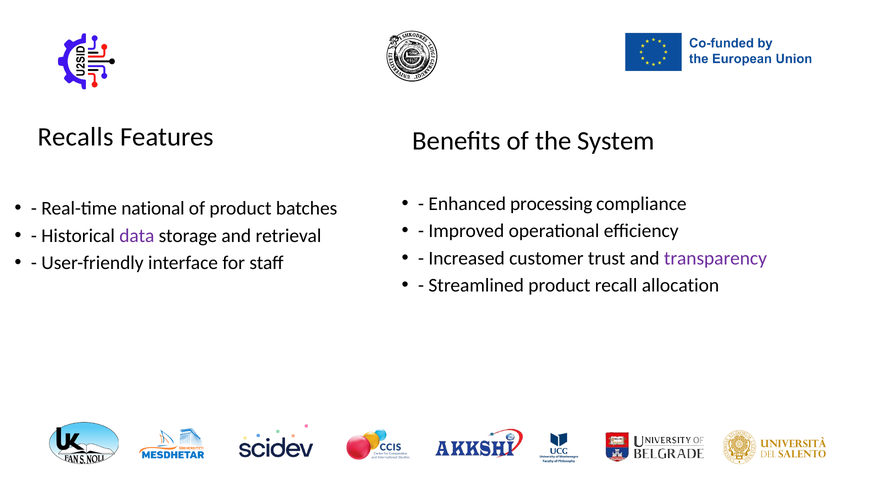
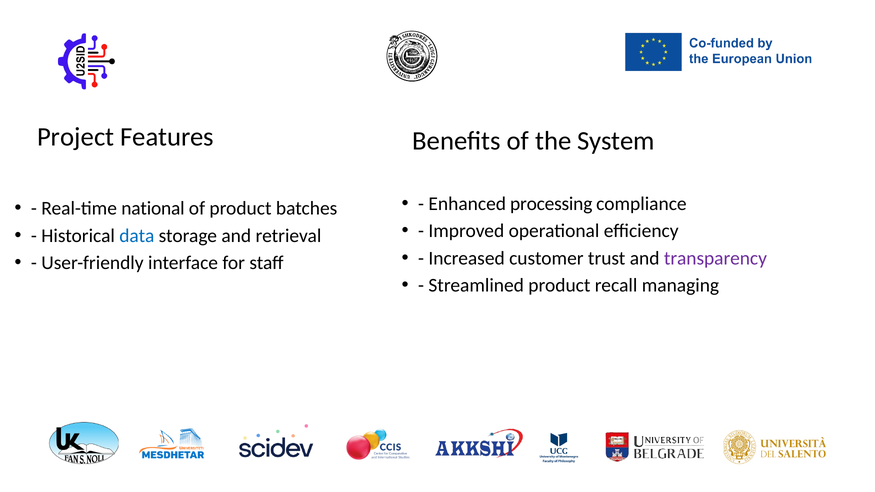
Recalls: Recalls -> Project
data colour: purple -> blue
allocation: allocation -> managing
